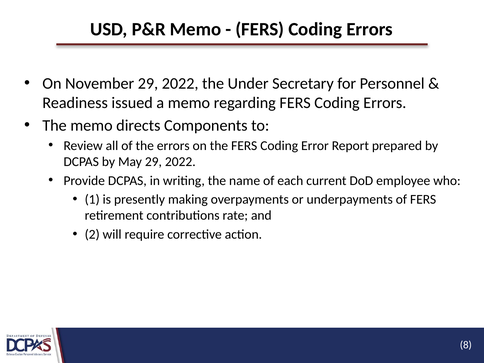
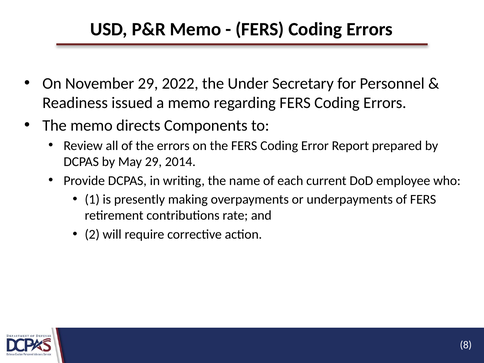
May 29 2022: 2022 -> 2014
